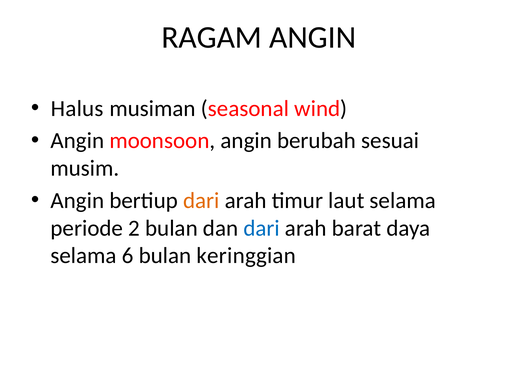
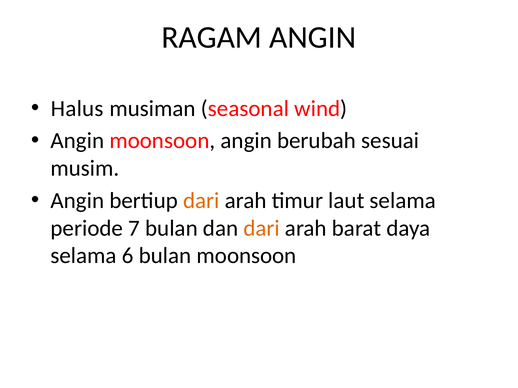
2: 2 -> 7
dari at (262, 228) colour: blue -> orange
bulan keringgian: keringgian -> moonsoon
